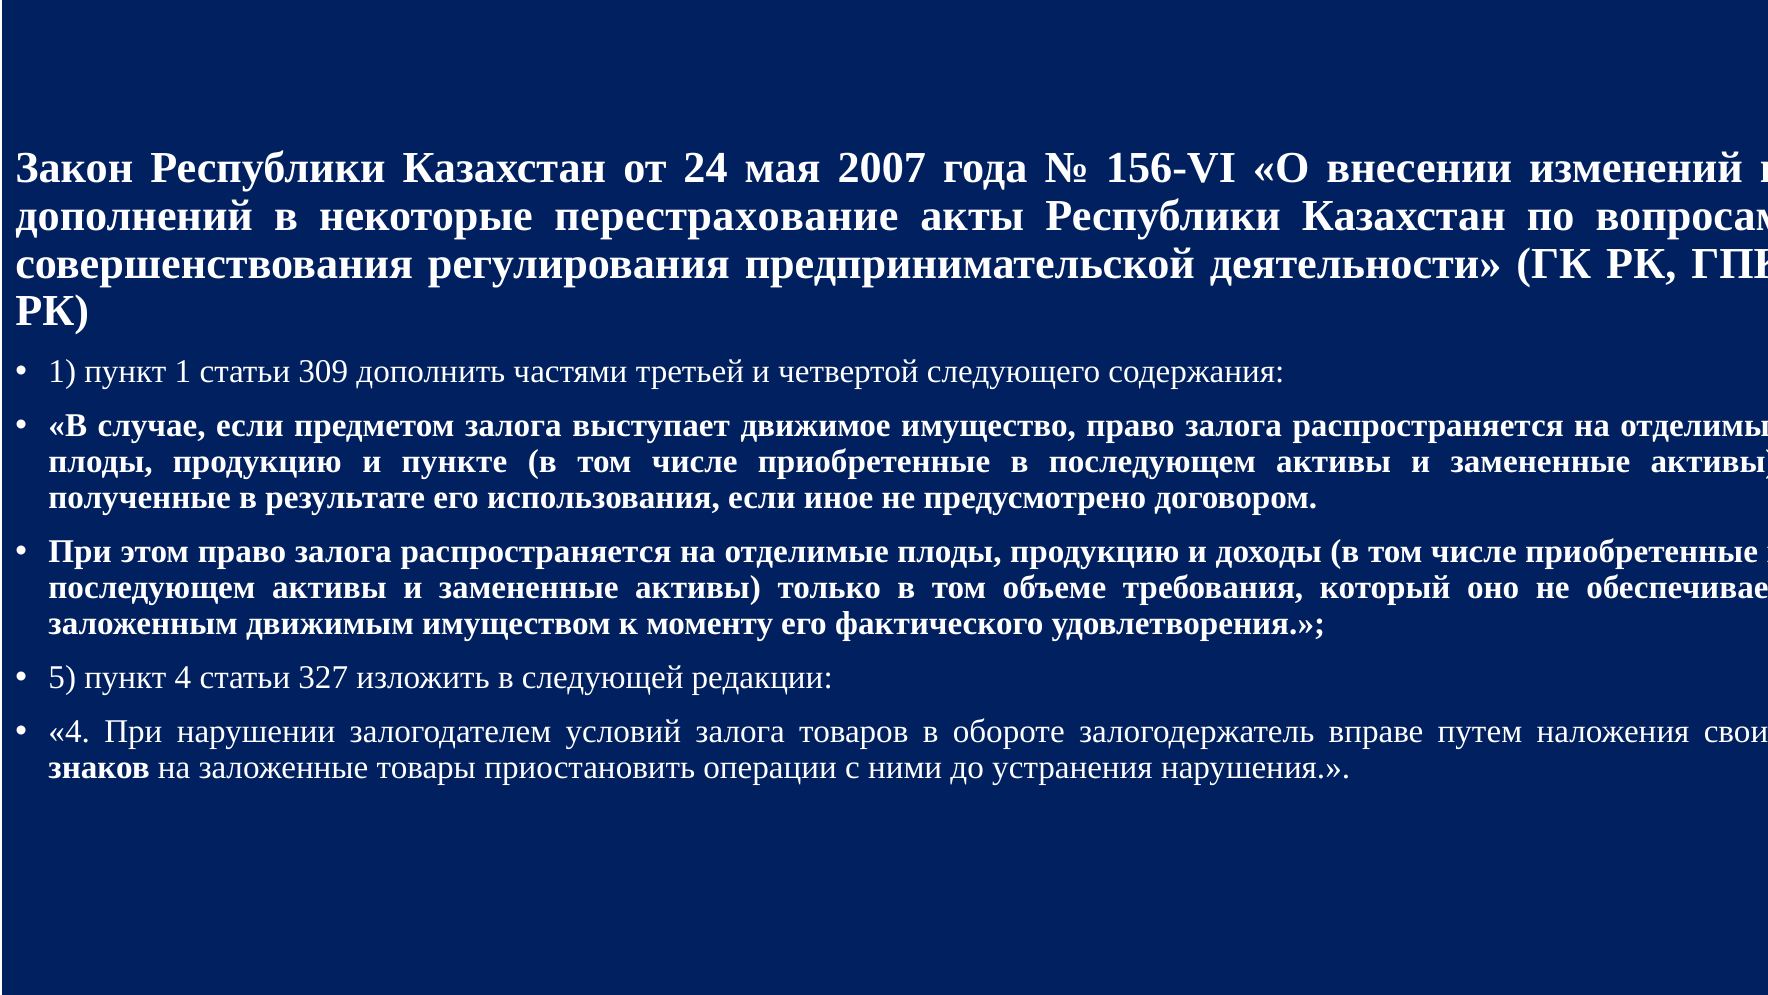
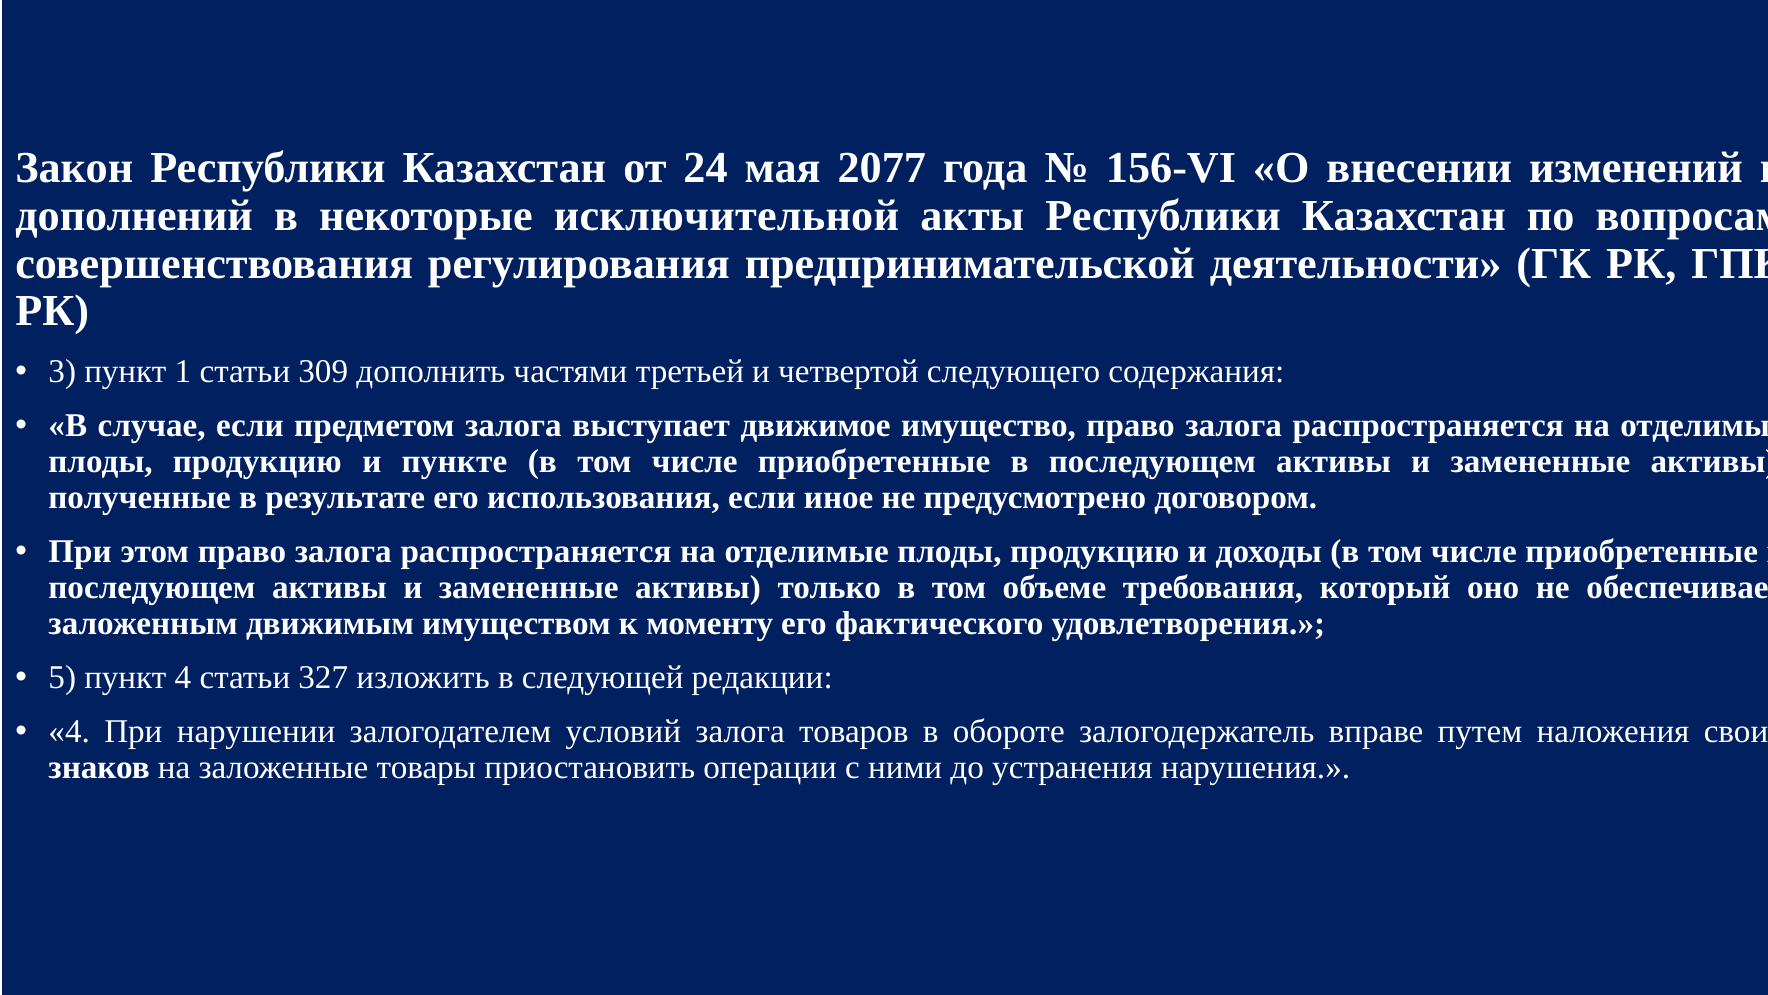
2007: 2007 -> 2077
перестрахование: перестрахование -> исключительной
1 at (62, 371): 1 -> 3
